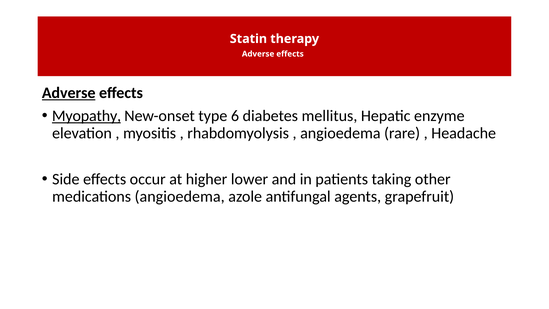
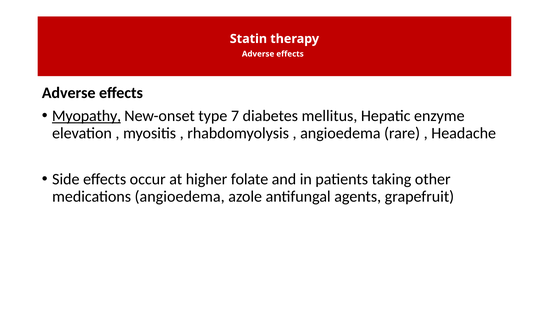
Adverse at (69, 93) underline: present -> none
6: 6 -> 7
lower: lower -> folate
